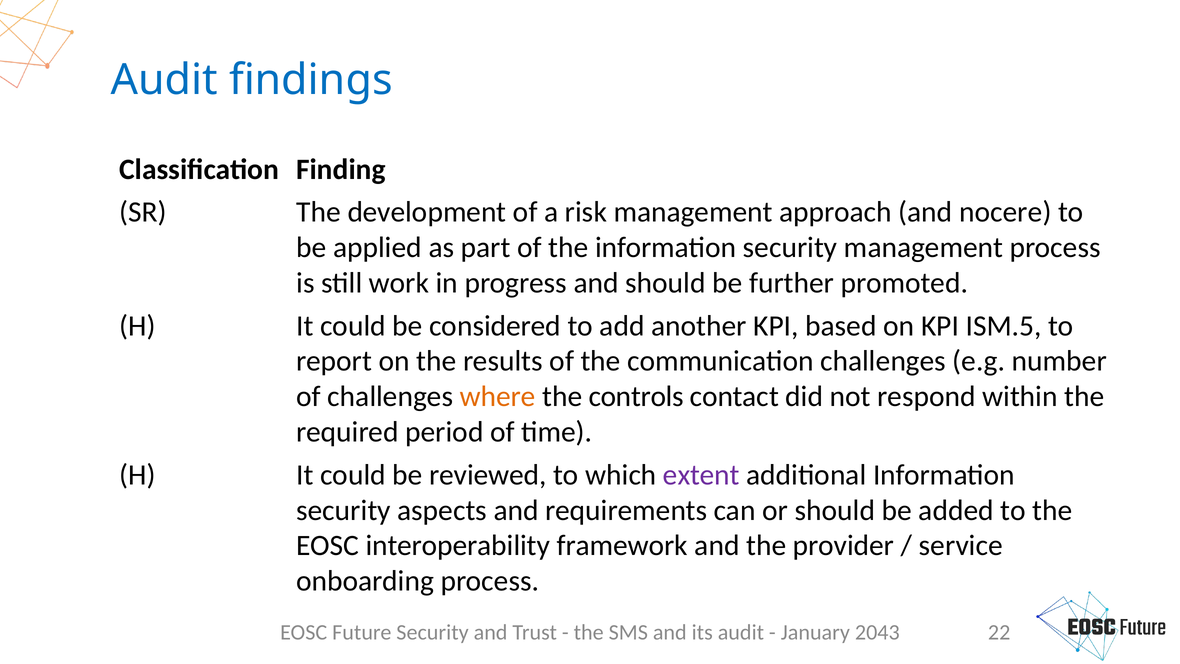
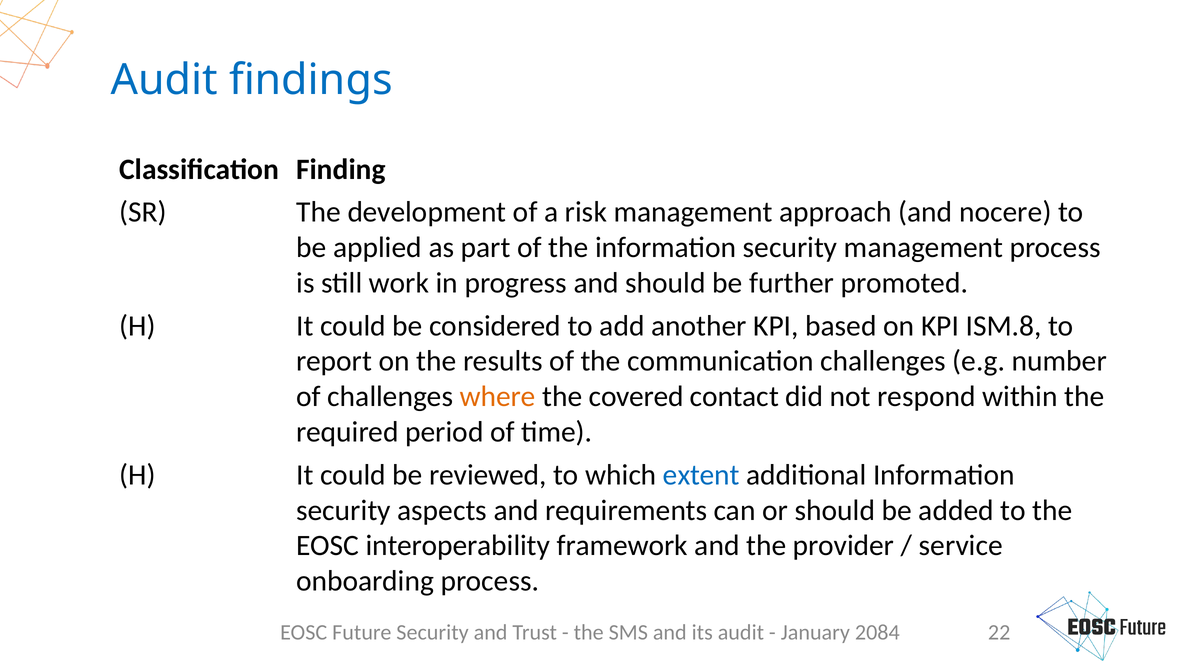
ISM.5: ISM.5 -> ISM.8
controls: controls -> covered
extent colour: purple -> blue
2043: 2043 -> 2084
